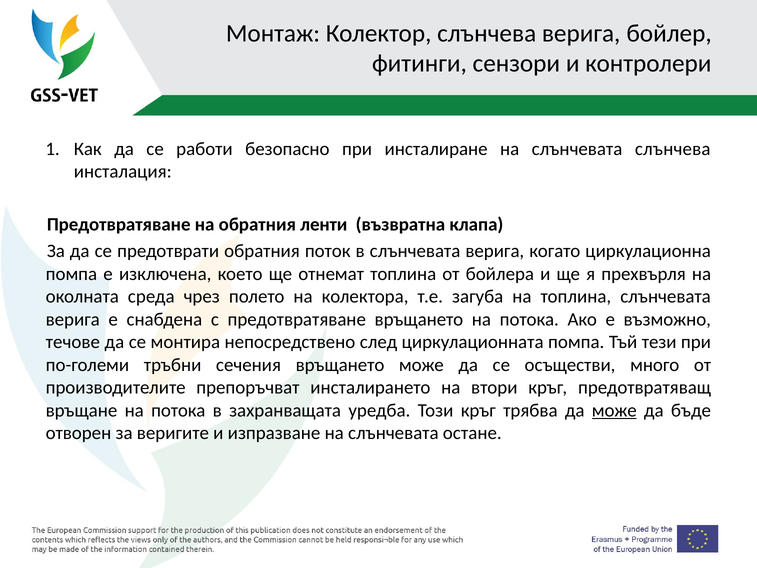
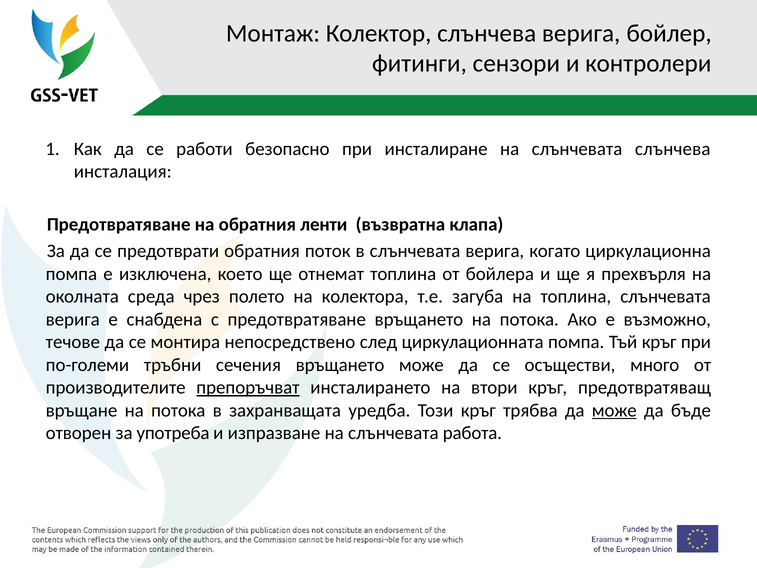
Тъй тези: тези -> кръг
препоръчват underline: none -> present
веригите: веригите -> употреба
остане: остане -> работа
